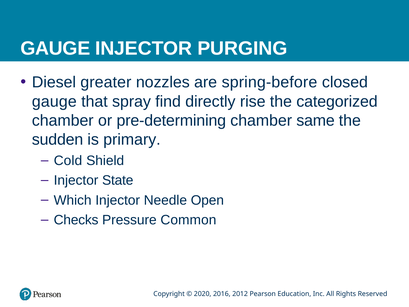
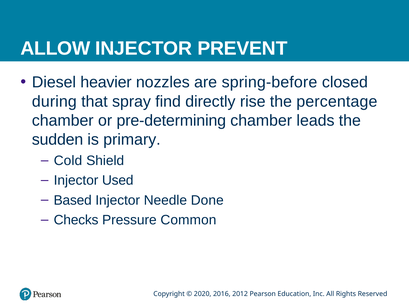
GAUGE at (55, 48): GAUGE -> ALLOW
PURGING: PURGING -> PREVENT
greater: greater -> heavier
gauge at (54, 101): gauge -> during
categorized: categorized -> percentage
same: same -> leads
State: State -> Used
Which: Which -> Based
Open: Open -> Done
